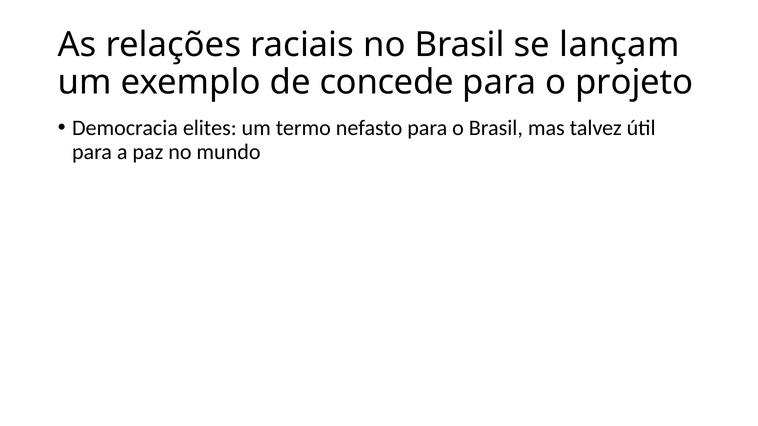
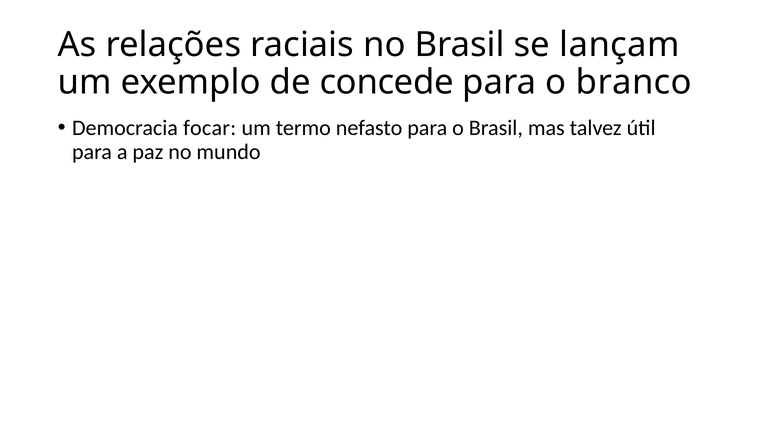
projeto: projeto -> branco
elites: elites -> focar
